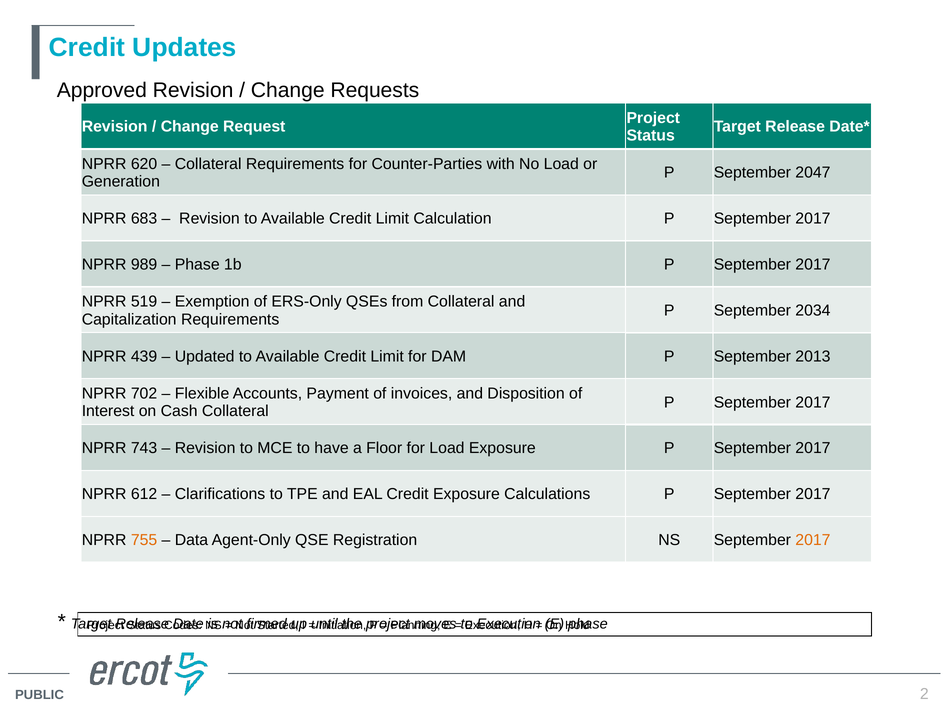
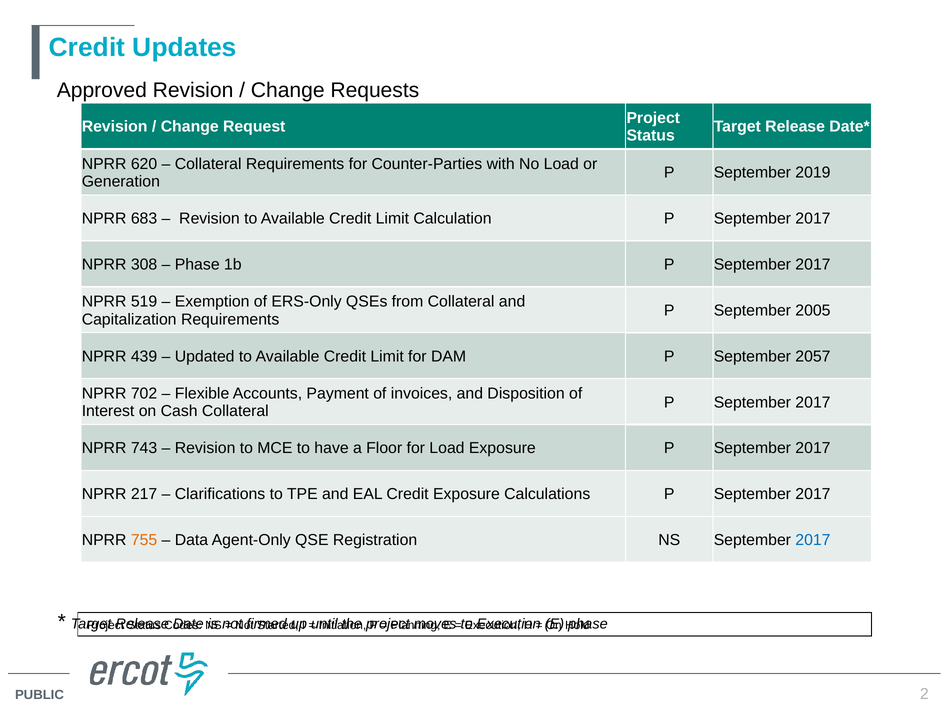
2047: 2047 -> 2019
989: 989 -> 308
2034: 2034 -> 2005
2013: 2013 -> 2057
612: 612 -> 217
2017 at (813, 540) colour: orange -> blue
